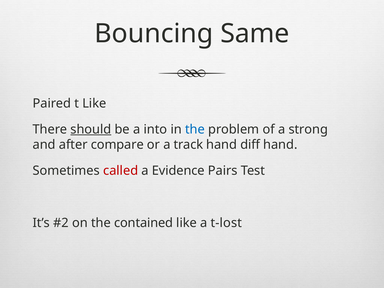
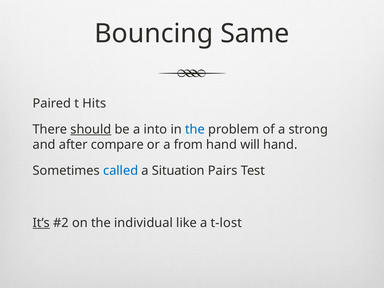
t Like: Like -> Hits
track: track -> from
diff: diff -> will
called colour: red -> blue
Evidence: Evidence -> Situation
It’s underline: none -> present
contained: contained -> individual
